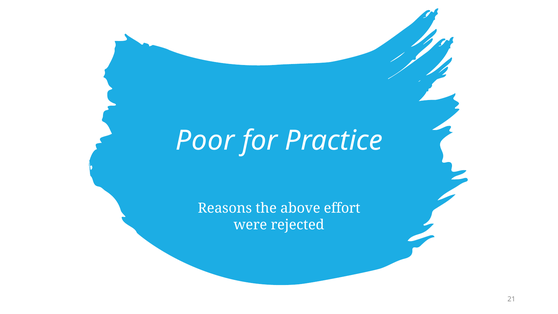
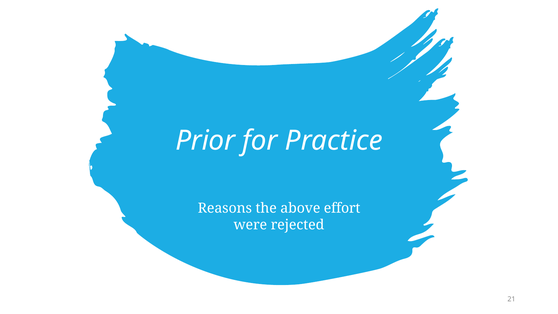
Poor: Poor -> Prior
